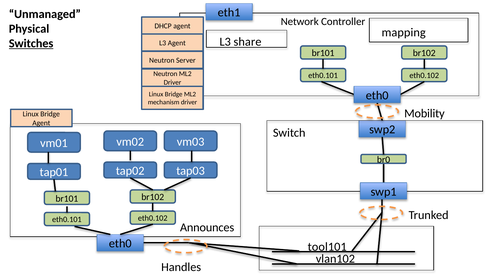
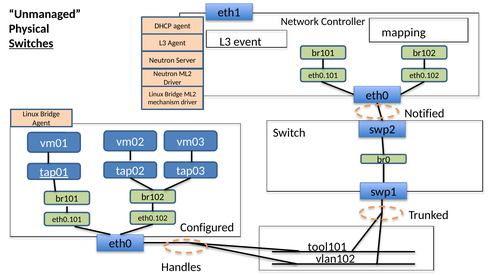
share: share -> event
Mobility: Mobility -> Notified
tap01 underline: none -> present
Announces: Announces -> Configured
